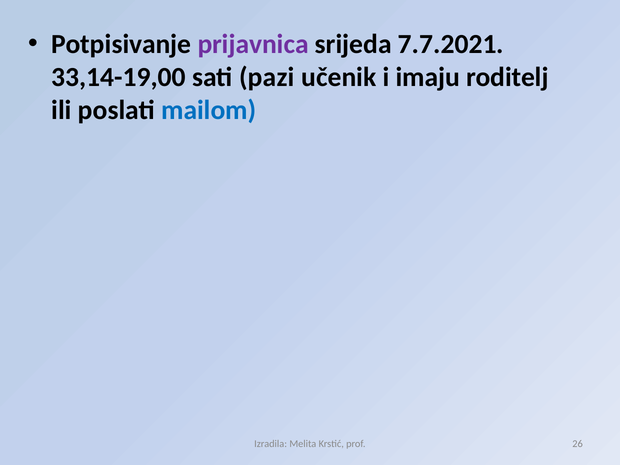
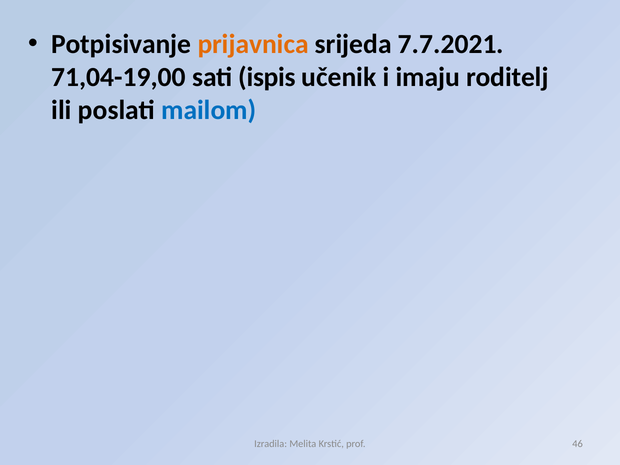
prijavnica colour: purple -> orange
33,14-19,00: 33,14-19,00 -> 71,04-19,00
pazi: pazi -> ispis
26: 26 -> 46
